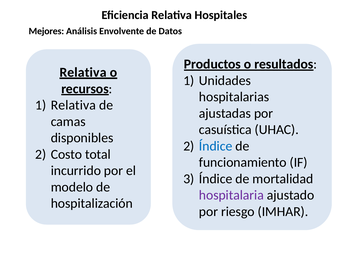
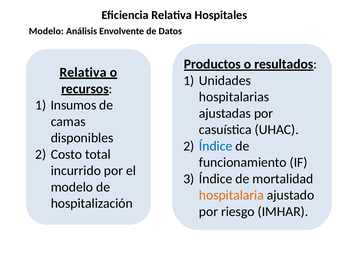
Mejores at (46, 31): Mejores -> Modelo
Relativa at (73, 105): Relativa -> Insumos
hospitalaria colour: purple -> orange
